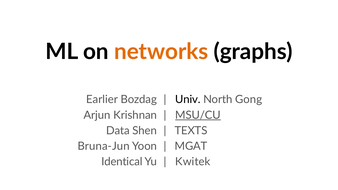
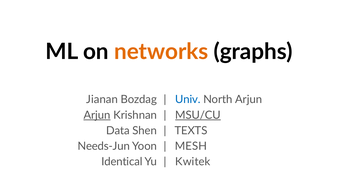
Earlier: Earlier -> Jianan
Univ colour: black -> blue
North Gong: Gong -> Arjun
Arjun at (97, 115) underline: none -> present
Bruna-Jun: Bruna-Jun -> Needs-Jun
MGAT: MGAT -> MESH
